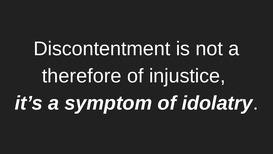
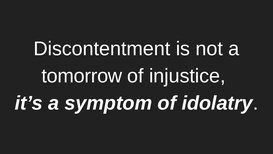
therefore: therefore -> tomorrow
